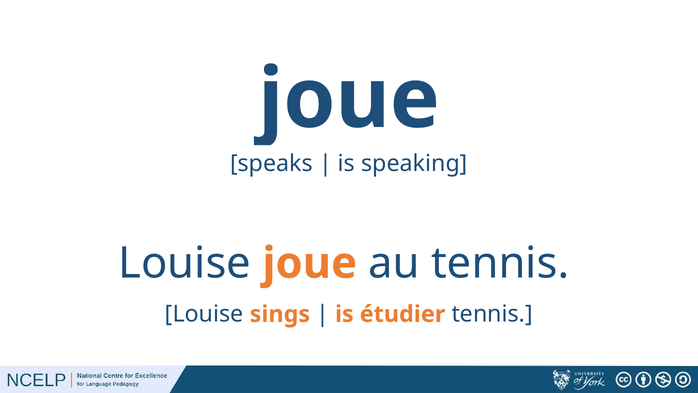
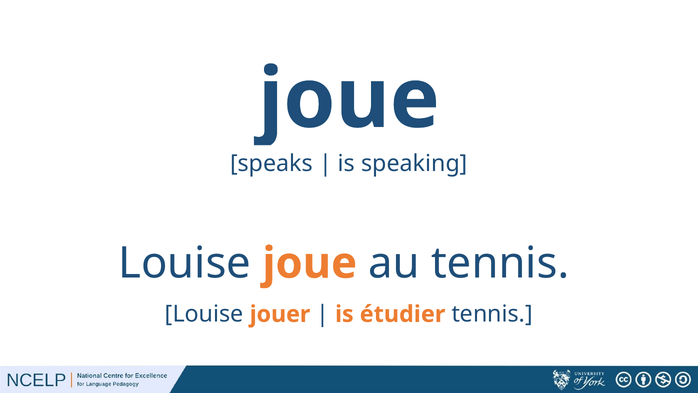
sings: sings -> jouer
